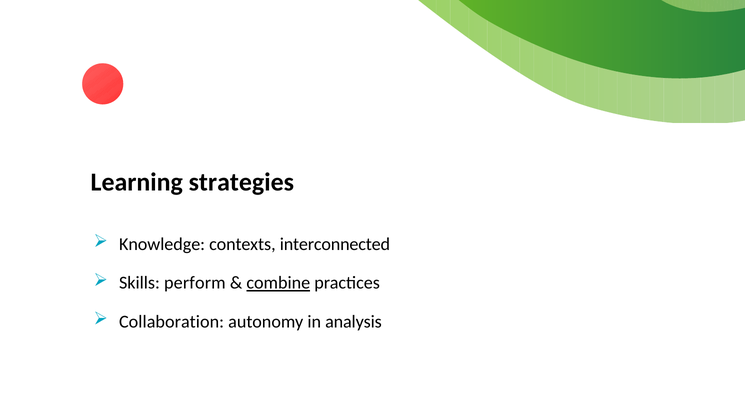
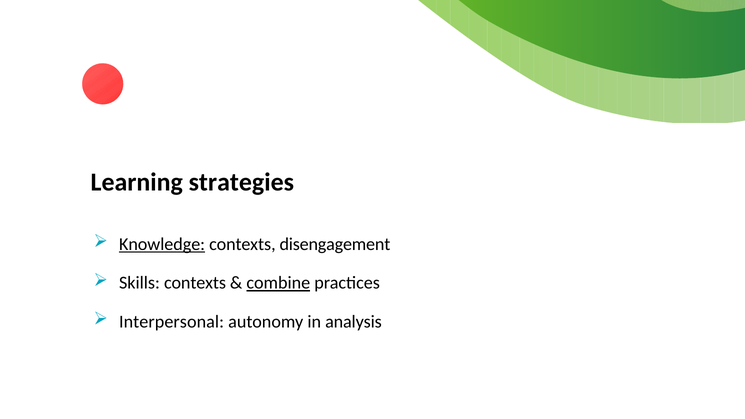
Knowledge underline: none -> present
interconnected: interconnected -> disengagement
Skills perform: perform -> contexts
Collaboration: Collaboration -> Interpersonal
